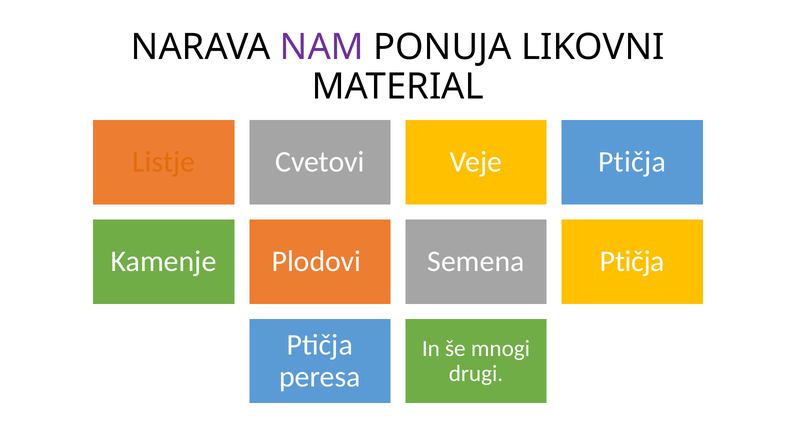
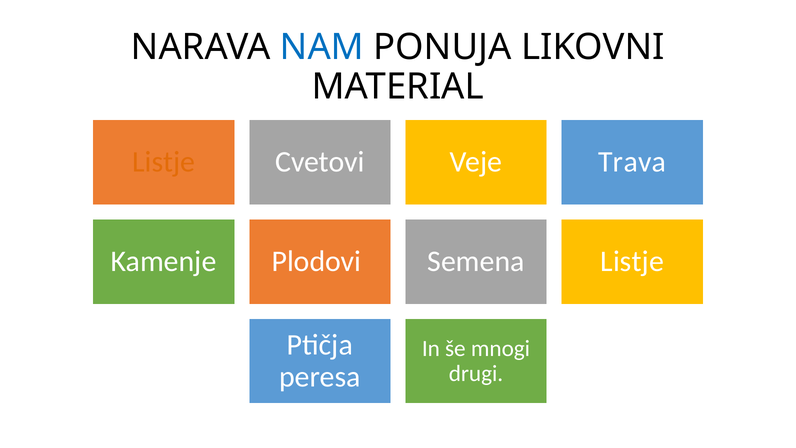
NAM colour: purple -> blue
Veje Ptičja: Ptičja -> Trava
Semena Ptičja: Ptičja -> Listje
